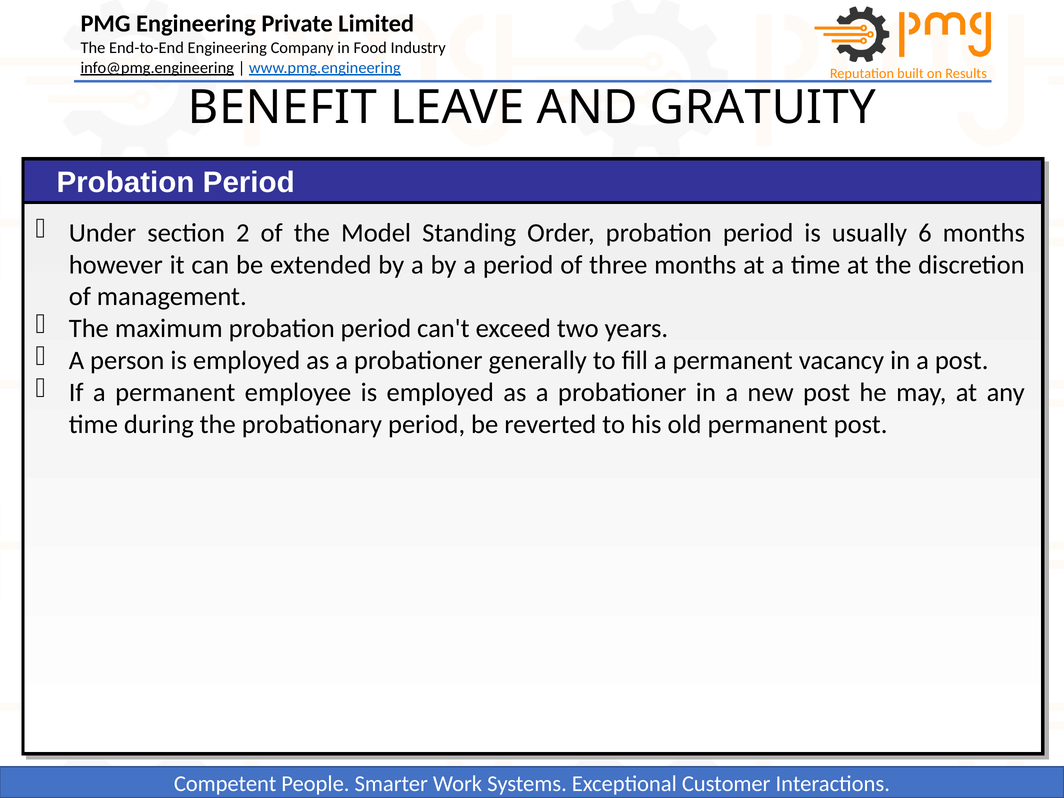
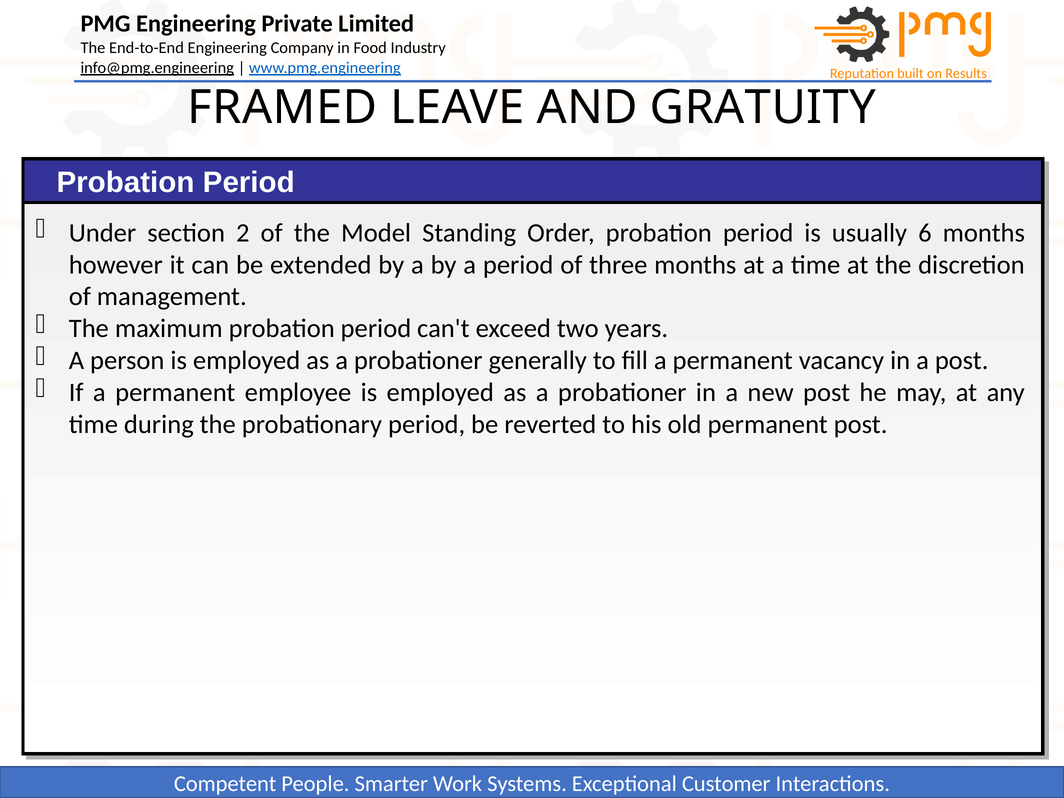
BENEFIT: BENEFIT -> FRAMED
